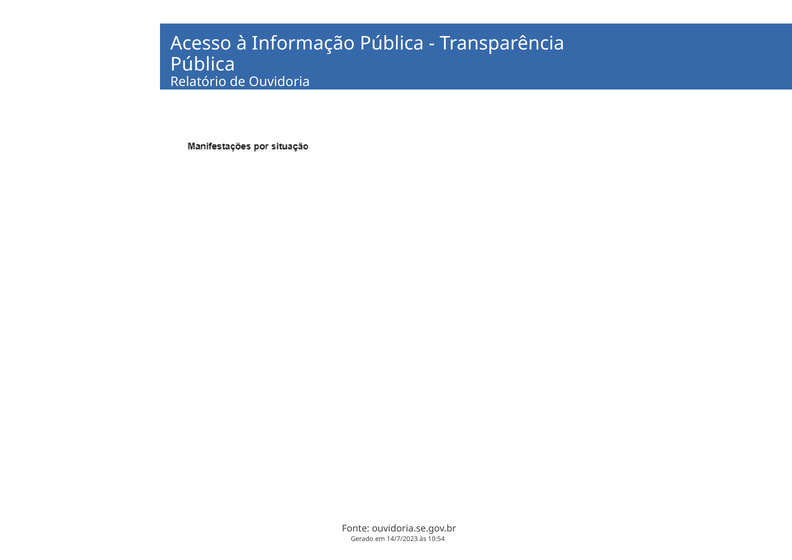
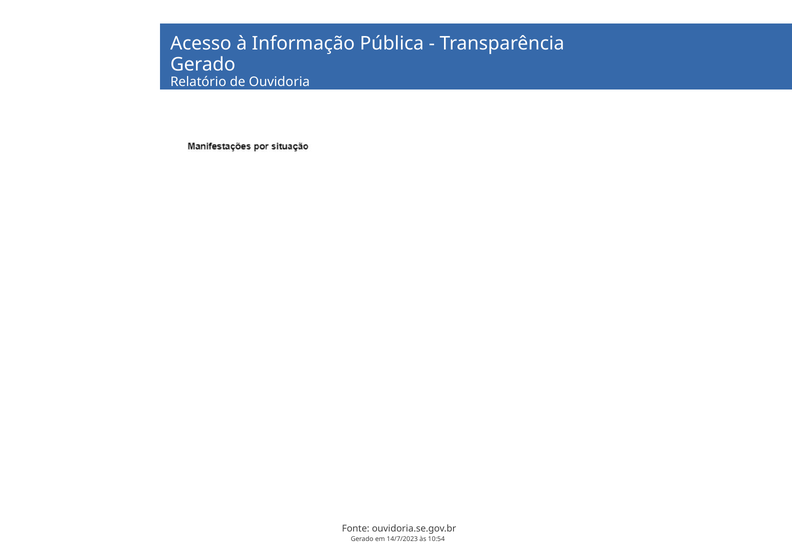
Pública at (203, 65): Pública -> Gerado
